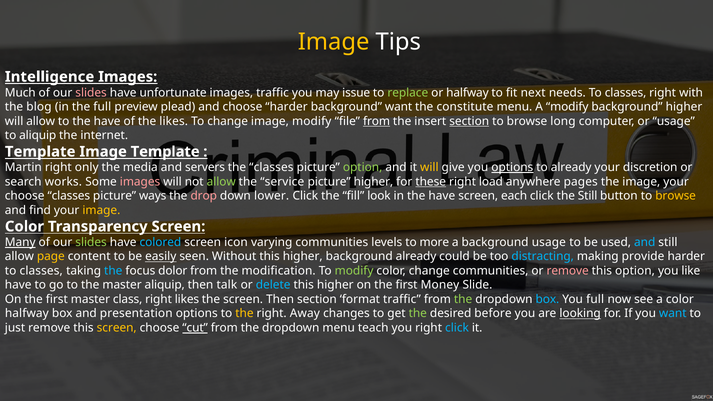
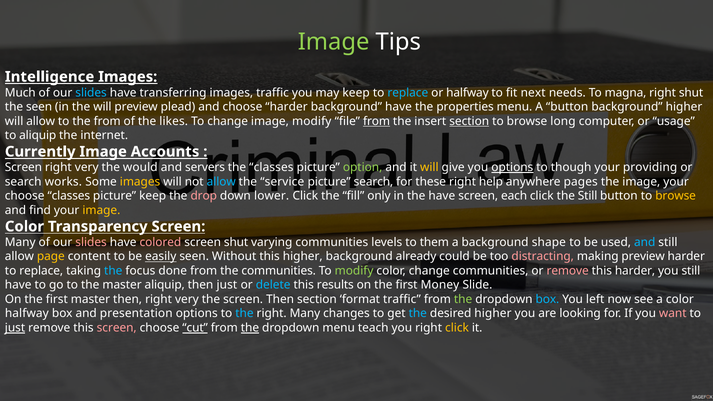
Image at (334, 42) colour: yellow -> light green
slides at (91, 93) colour: pink -> light blue
unfortunate: unfortunate -> transferring
may issue: issue -> keep
replace at (408, 93) colour: light green -> light blue
needs To classes: classes -> magna
right with: with -> shut
the blog: blog -> seen
the full: full -> will
background want: want -> have
constitute: constitute -> properties
A modify: modify -> button
to the have: have -> from
Template at (40, 152): Template -> Currently
Image Template: Template -> Accounts
Martin at (23, 167): Martin -> Screen
only at (87, 167): only -> very
media: media -> would
to already: already -> though
discretion: discretion -> providing
images at (140, 182) colour: pink -> yellow
allow at (221, 182) colour: light green -> light blue
picture higher: higher -> search
these underline: present -> none
load: load -> help
picture ways: ways -> keep
look: look -> only
Many at (20, 242) underline: present -> none
slides at (91, 242) colour: light green -> pink
colored colour: light blue -> pink
screen icon: icon -> shut
more: more -> them
background usage: usage -> shape
distracting colour: light blue -> pink
making provide: provide -> preview
classes at (41, 271): classes -> replace
dolor: dolor -> done
the modification: modification -> communities
this option: option -> harder
you like: like -> still
then talk: talk -> just
higher at (335, 285): higher -> results
master class: class -> then
likes at (187, 299): likes -> very
You full: full -> left
the at (244, 314) colour: yellow -> light blue
right Away: Away -> Many
the at (418, 314) colour: light green -> light blue
desired before: before -> higher
looking underline: present -> none
want at (673, 314) colour: light blue -> pink
just at (15, 328) underline: none -> present
screen at (117, 328) colour: yellow -> pink
the at (250, 328) underline: none -> present
click at (457, 328) colour: light blue -> yellow
